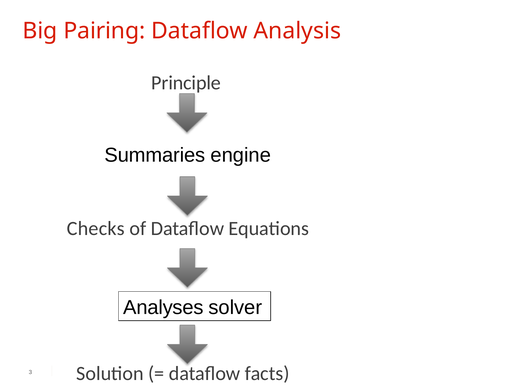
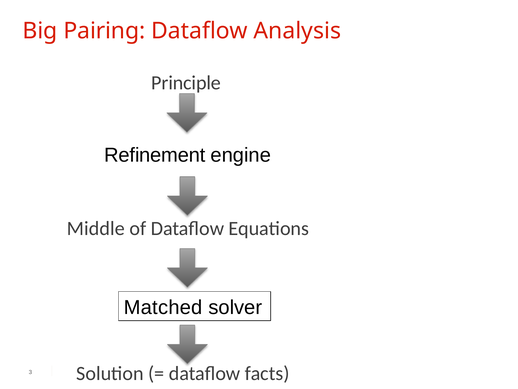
Summaries: Summaries -> Refinement
Checks: Checks -> Middle
Analyses: Analyses -> Matched
